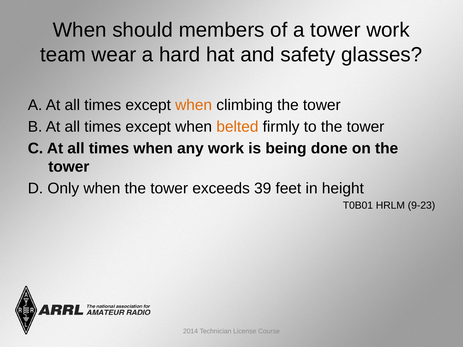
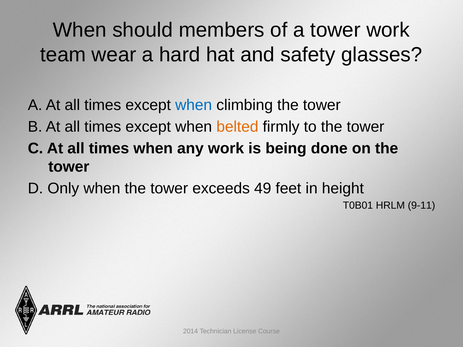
when at (194, 105) colour: orange -> blue
39: 39 -> 49
9-23: 9-23 -> 9-11
